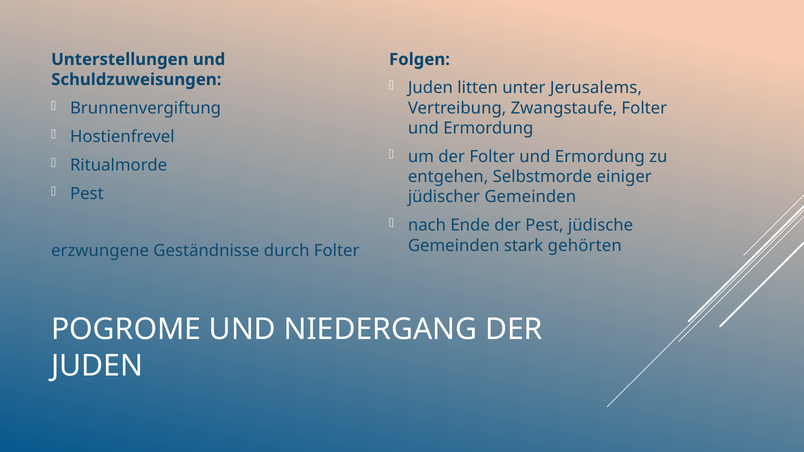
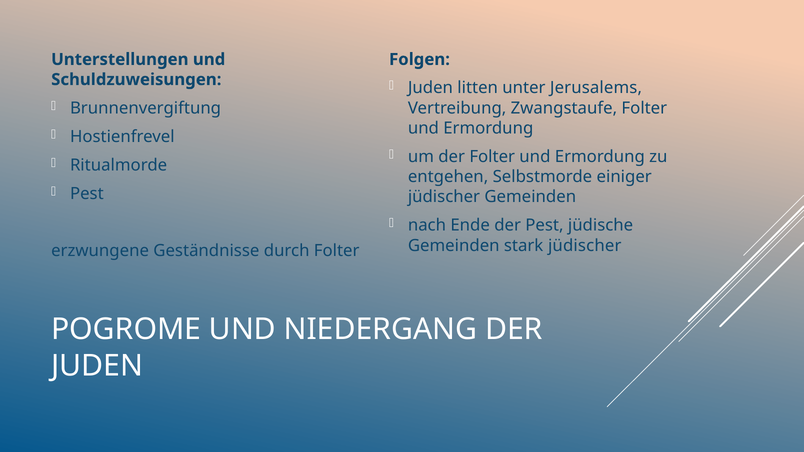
stark gehörten: gehörten -> jüdischer
